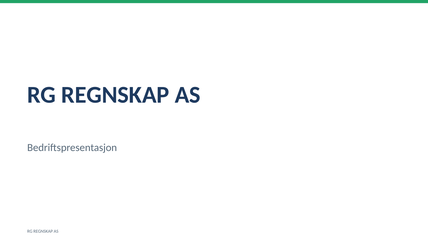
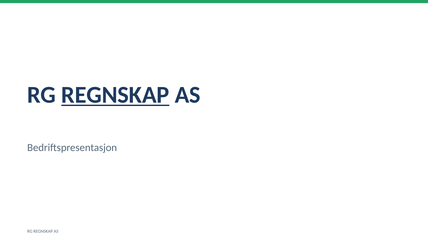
REGNSKAP at (115, 95) underline: none -> present
